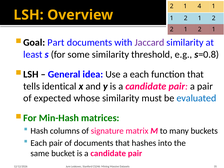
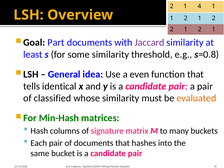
a each: each -> even
expected: expected -> classified
evaluated colour: blue -> orange
